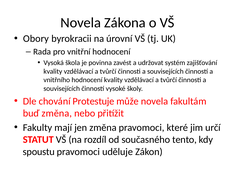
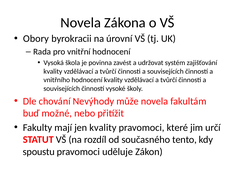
Protestuje: Protestuje -> Nevýhody
buď změna: změna -> možné
jen změna: změna -> kvality
